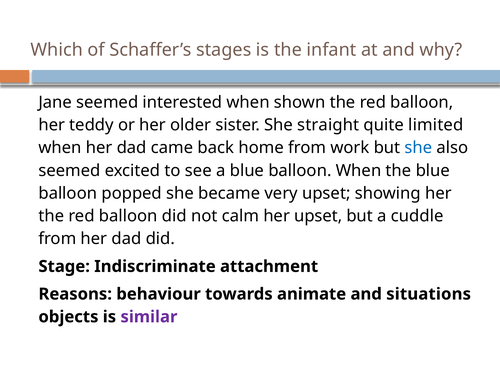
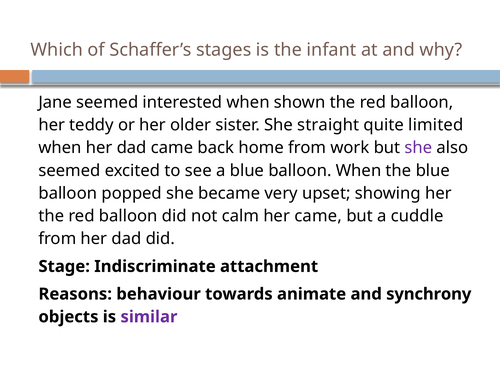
she at (418, 148) colour: blue -> purple
her upset: upset -> came
situations: situations -> synchrony
